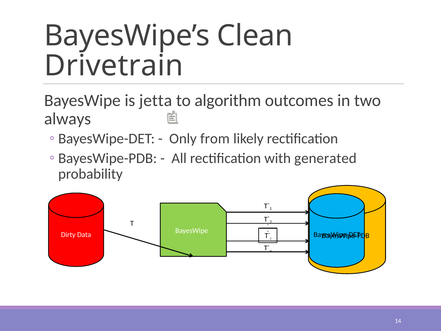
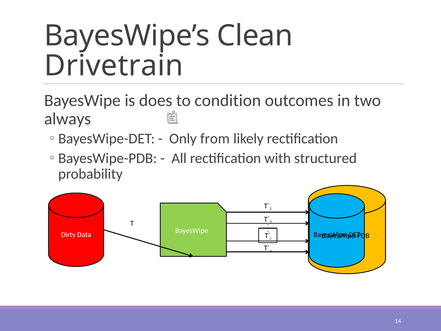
jetta: jetta -> does
algorithm: algorithm -> condition
generated: generated -> structured
